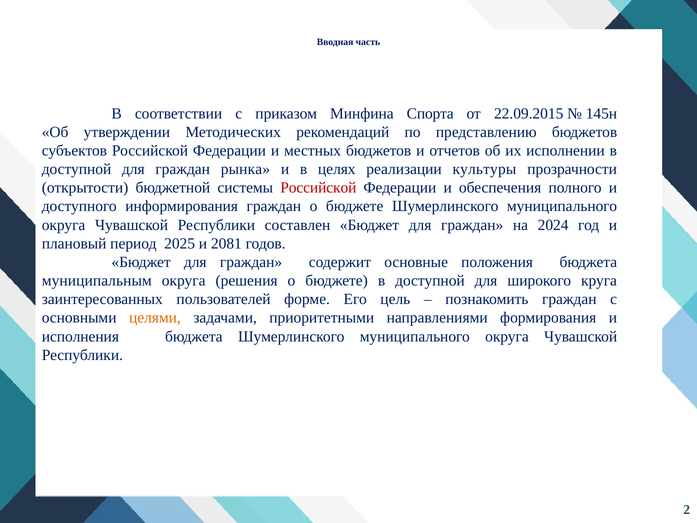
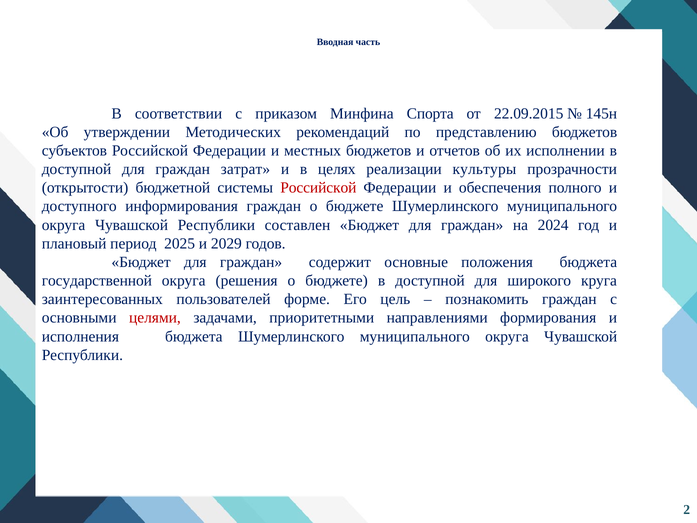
рынка: рынка -> затрат
2081: 2081 -> 2029
муниципальным: муниципальным -> государственной
целями colour: orange -> red
